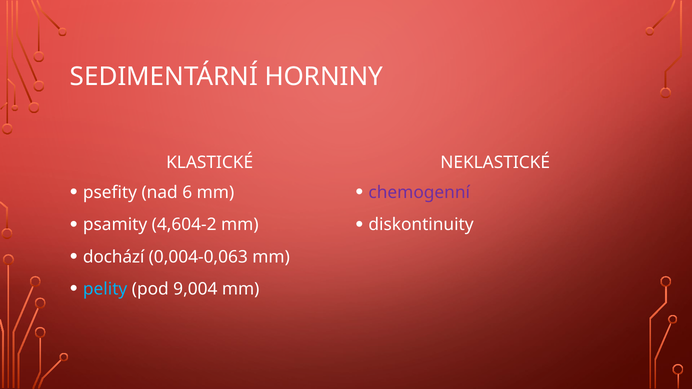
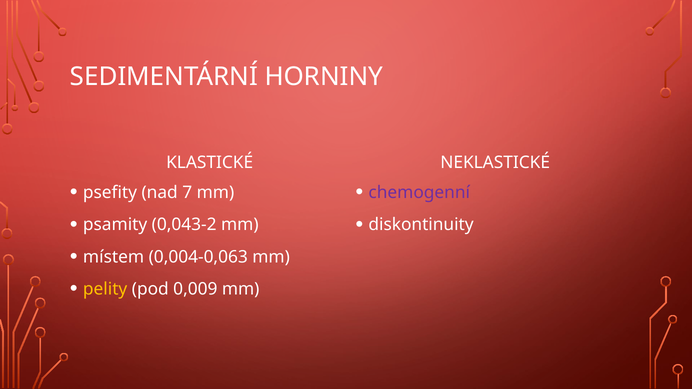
6: 6 -> 7
4,604-2: 4,604-2 -> 0,043-2
dochází: dochází -> místem
pelity colour: light blue -> yellow
9,004: 9,004 -> 0,009
